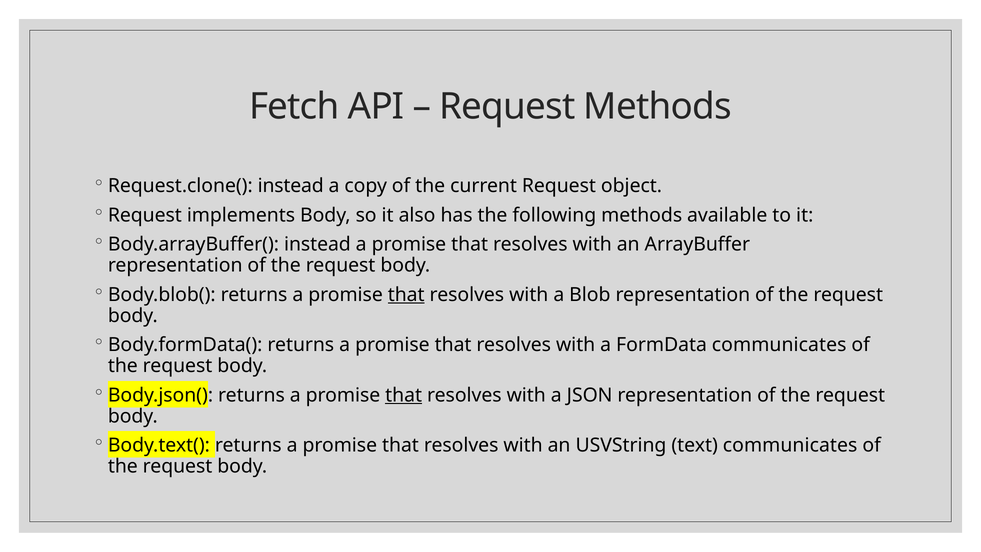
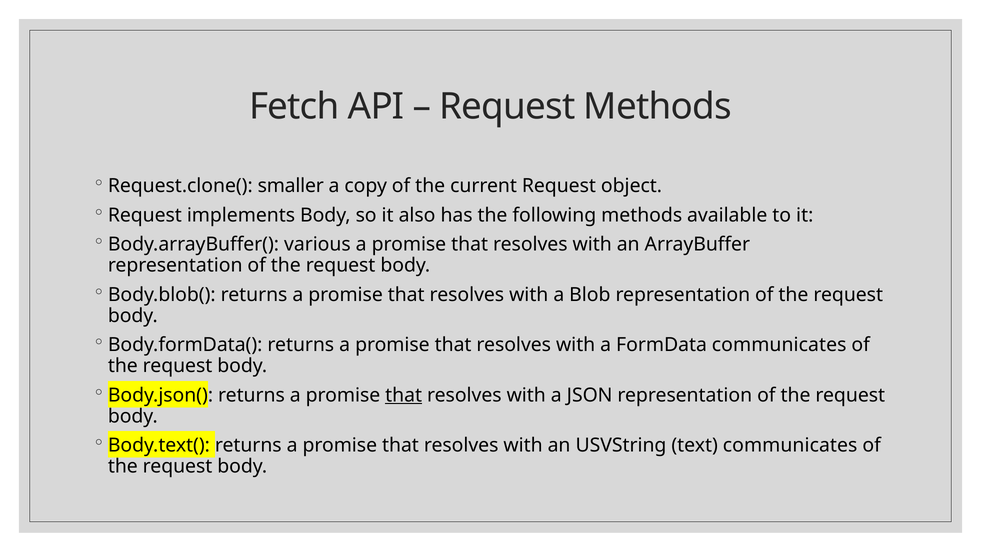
Request.clone( instead: instead -> smaller
Body.arrayBuffer( instead: instead -> various
that at (406, 295) underline: present -> none
